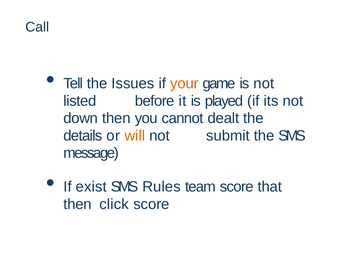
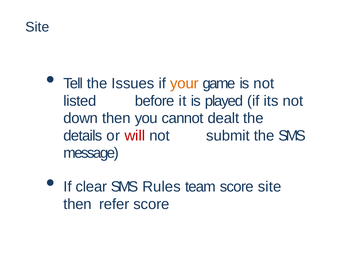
Call at (37, 27): Call -> Site
will colour: orange -> red
exist: exist -> clear
team score that: that -> site
click: click -> refer
